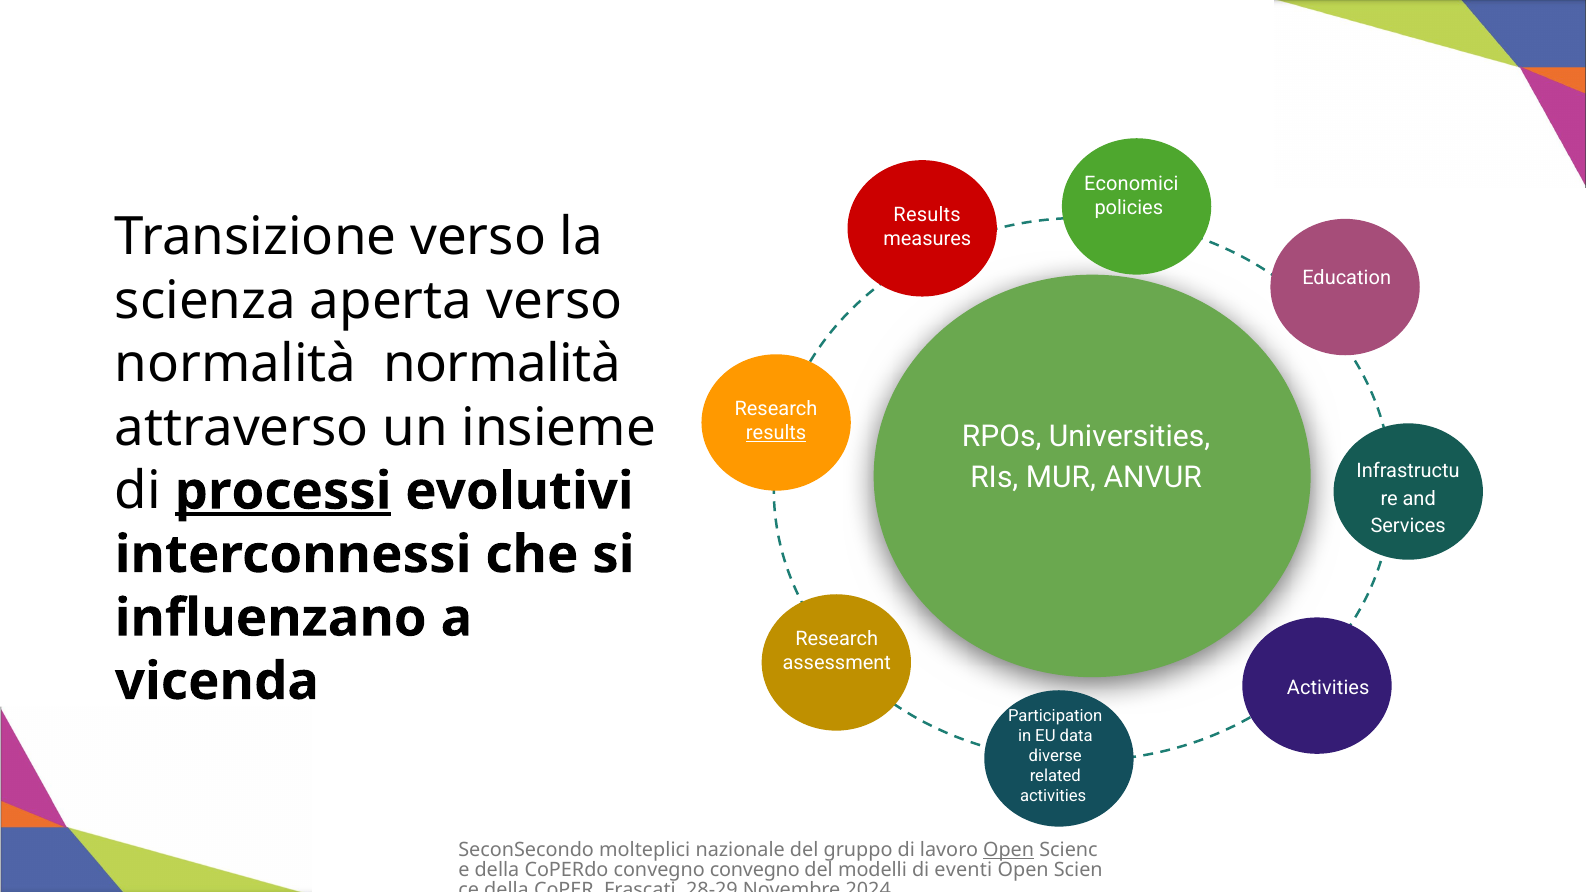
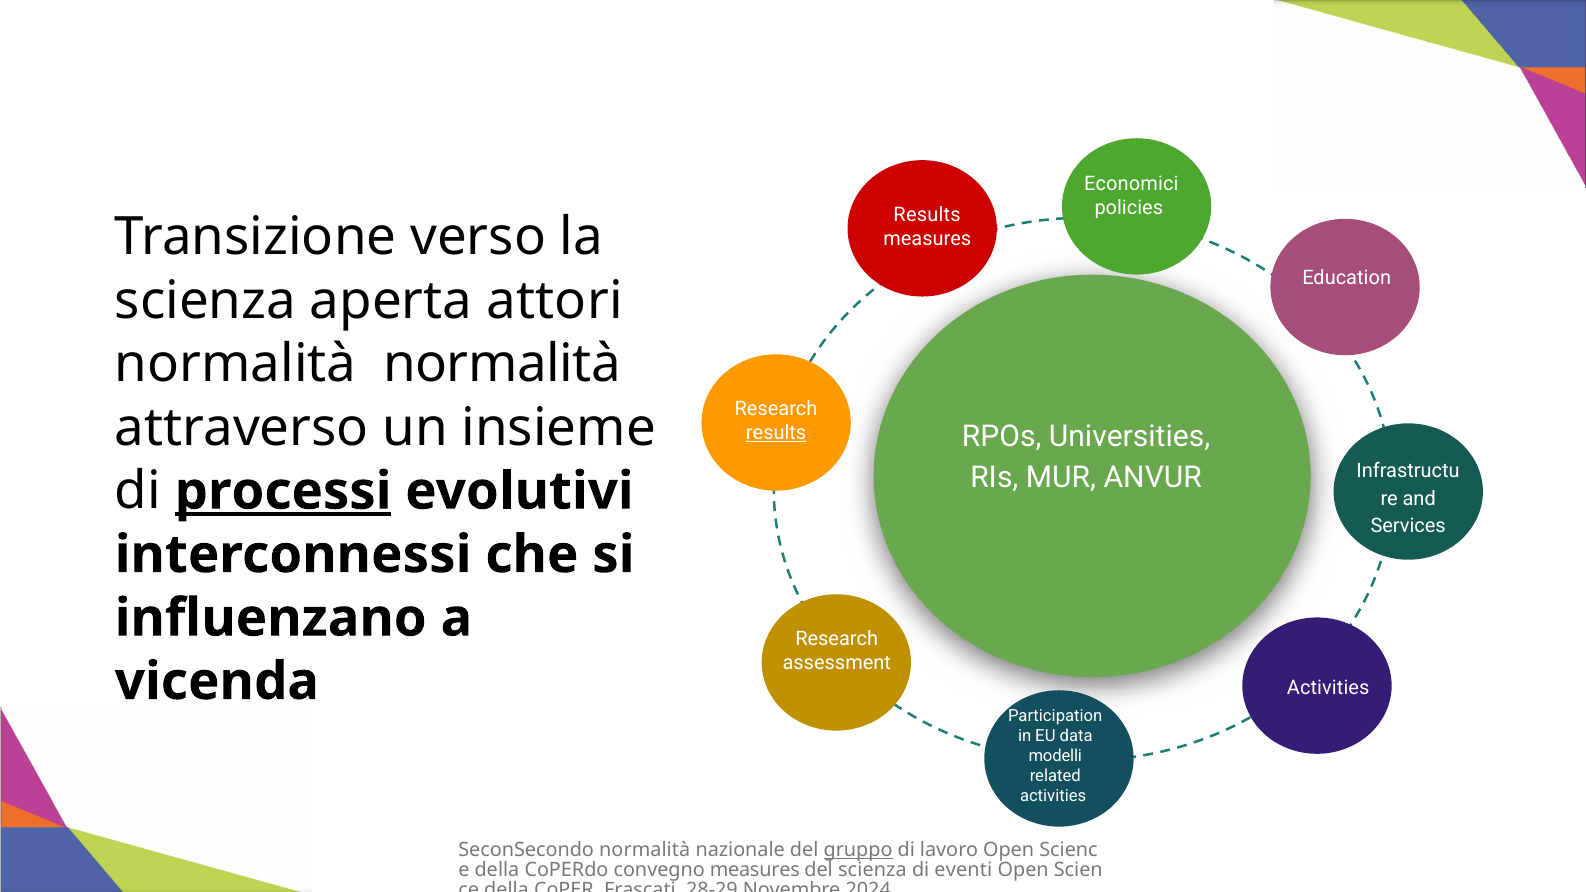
aperta verso: verso -> attori
diverse: diverse -> modelli
SeconSecondo molteplici: molteplici -> normalità
gruppo underline: none -> present
Open at (1009, 850) underline: present -> none
convegno convegno: convegno -> measures
del modelli: modelli -> scienza
